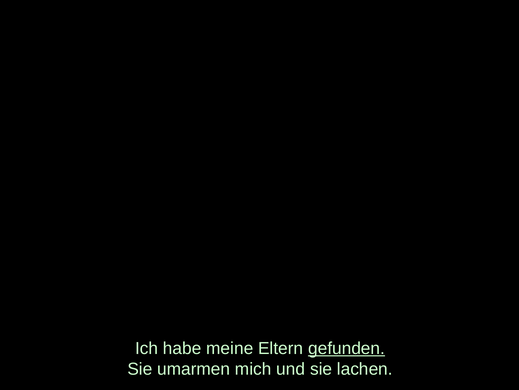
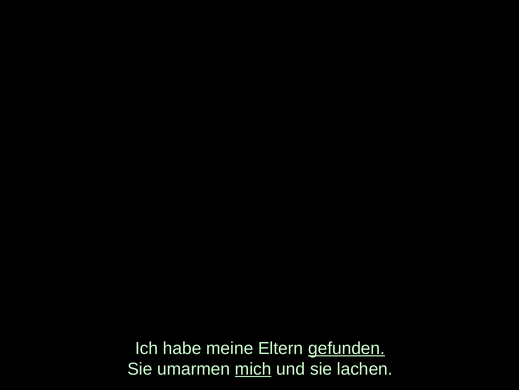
mich underline: none -> present
